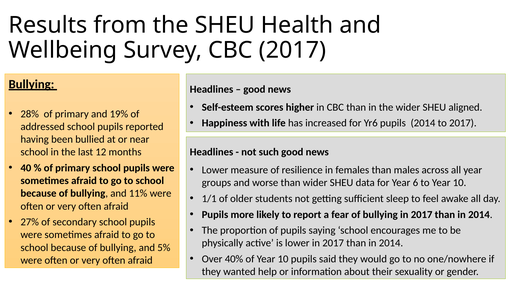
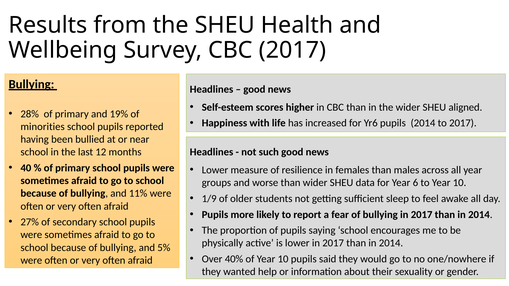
addressed: addressed -> minorities
1/1: 1/1 -> 1/9
